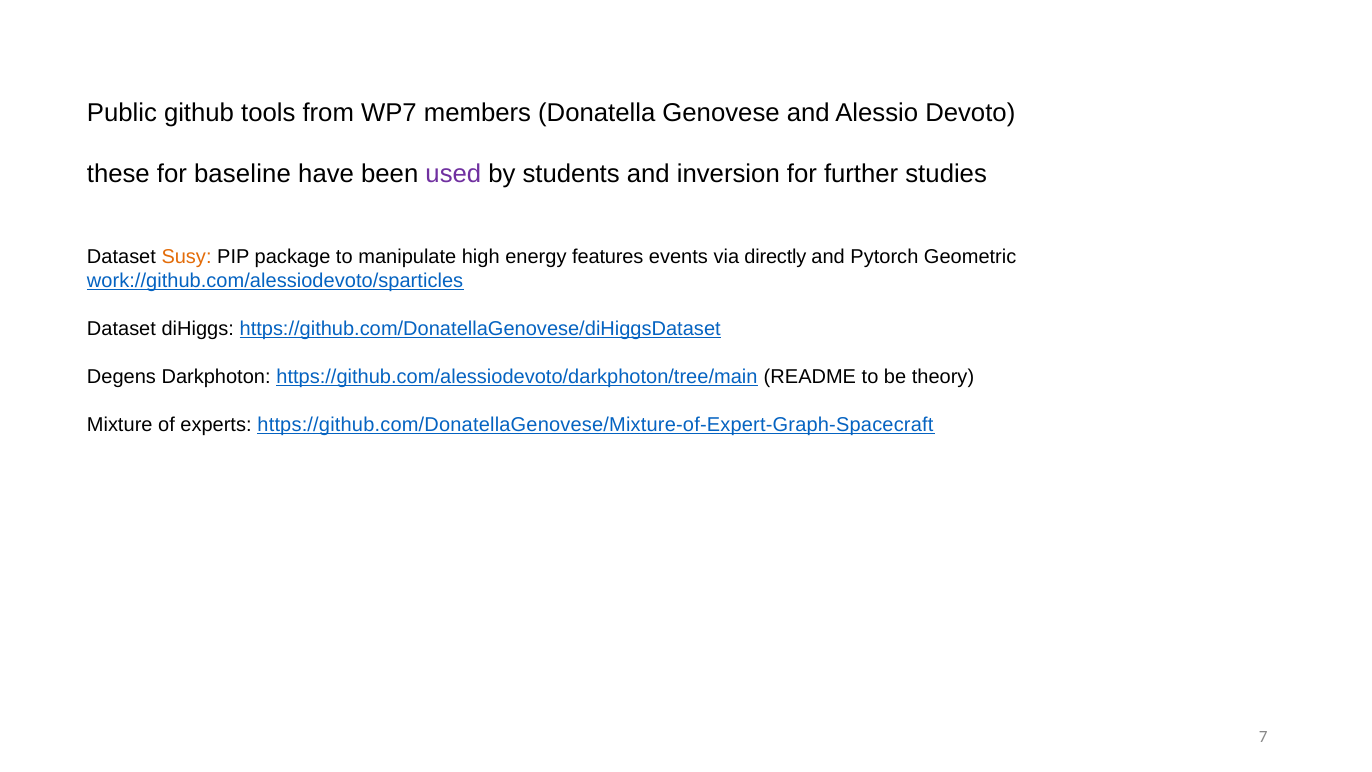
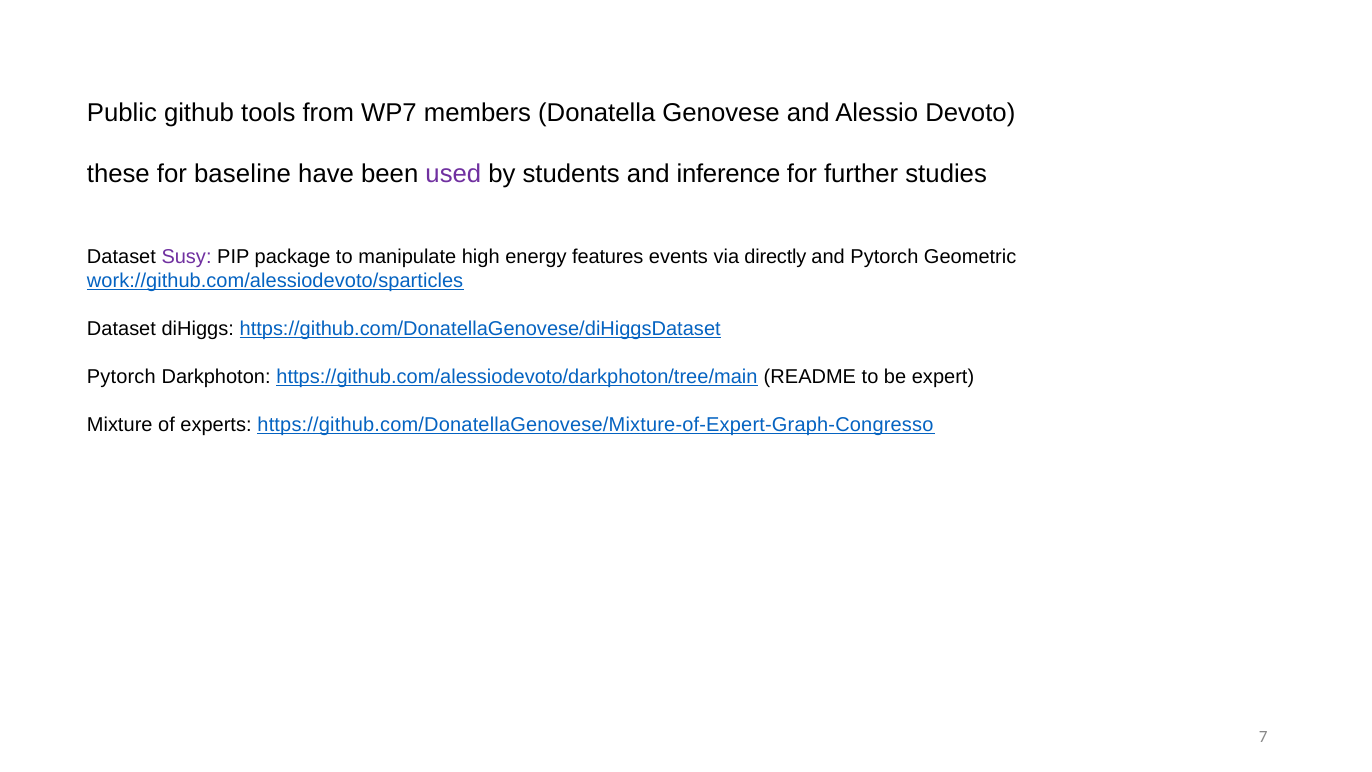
inversion: inversion -> inference
Susy colour: orange -> purple
Degens at (121, 376): Degens -> Pytorch
theory: theory -> expert
https://github.com/DonatellaGenovese/Mixture-of-Expert-Graph-Spacecraft: https://github.com/DonatellaGenovese/Mixture-of-Expert-Graph-Spacecraft -> https://github.com/DonatellaGenovese/Mixture-of-Expert-Graph-Congresso
